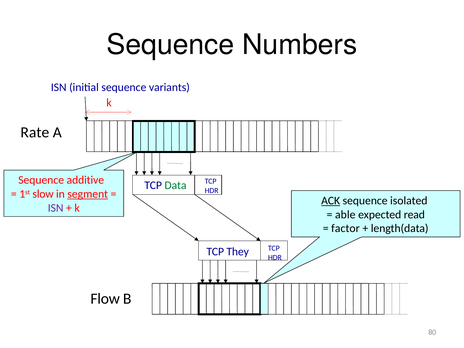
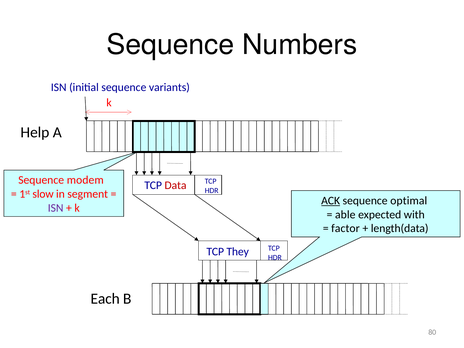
Rate: Rate -> Help
additive: additive -> modem
Data colour: green -> red
segment underline: present -> none
isolated: isolated -> optimal
read: read -> with
Flow: Flow -> Each
